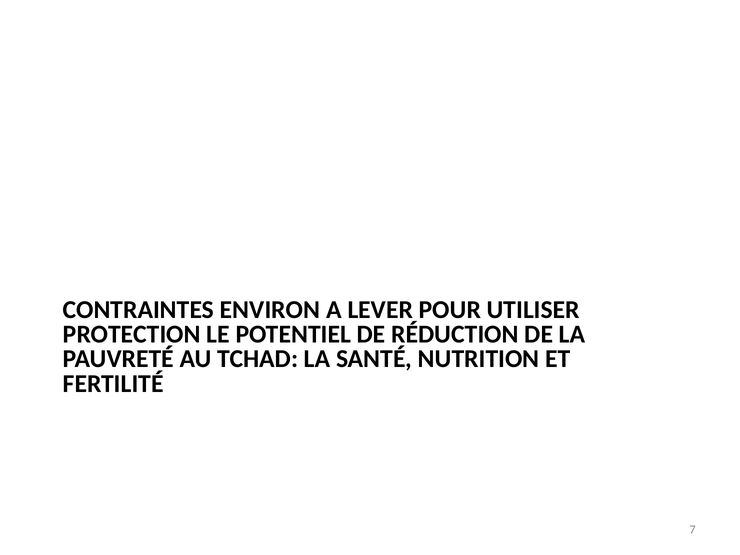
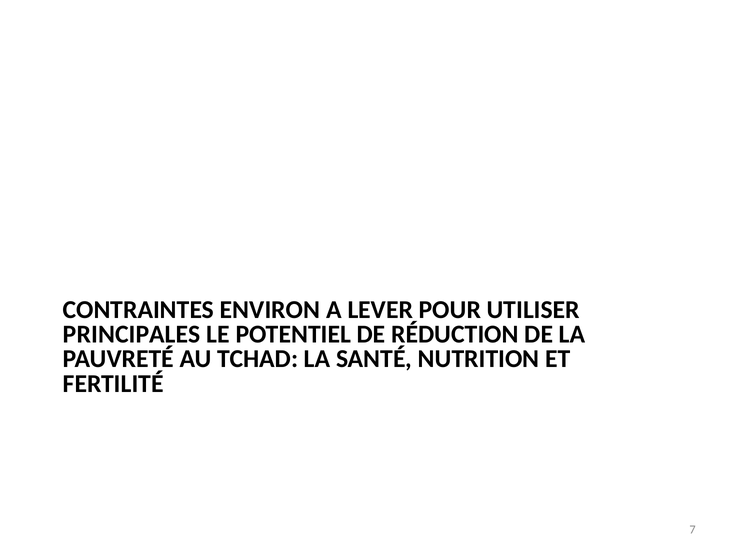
PROTECTION: PROTECTION -> PRINCIPALES
